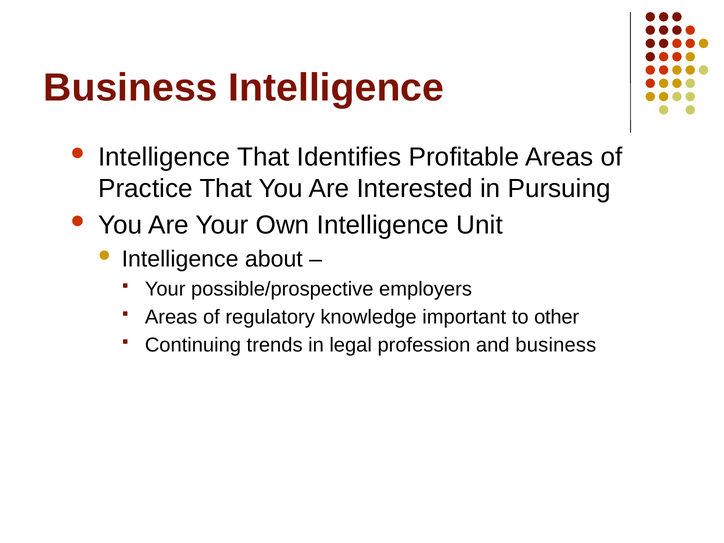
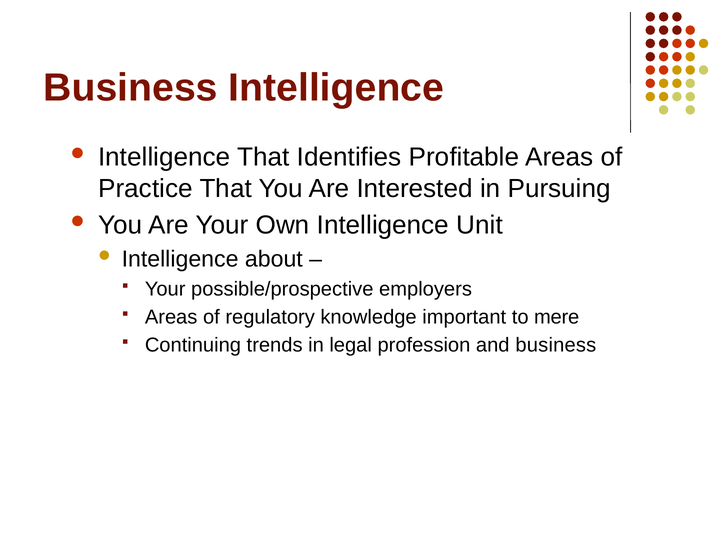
other: other -> mere
